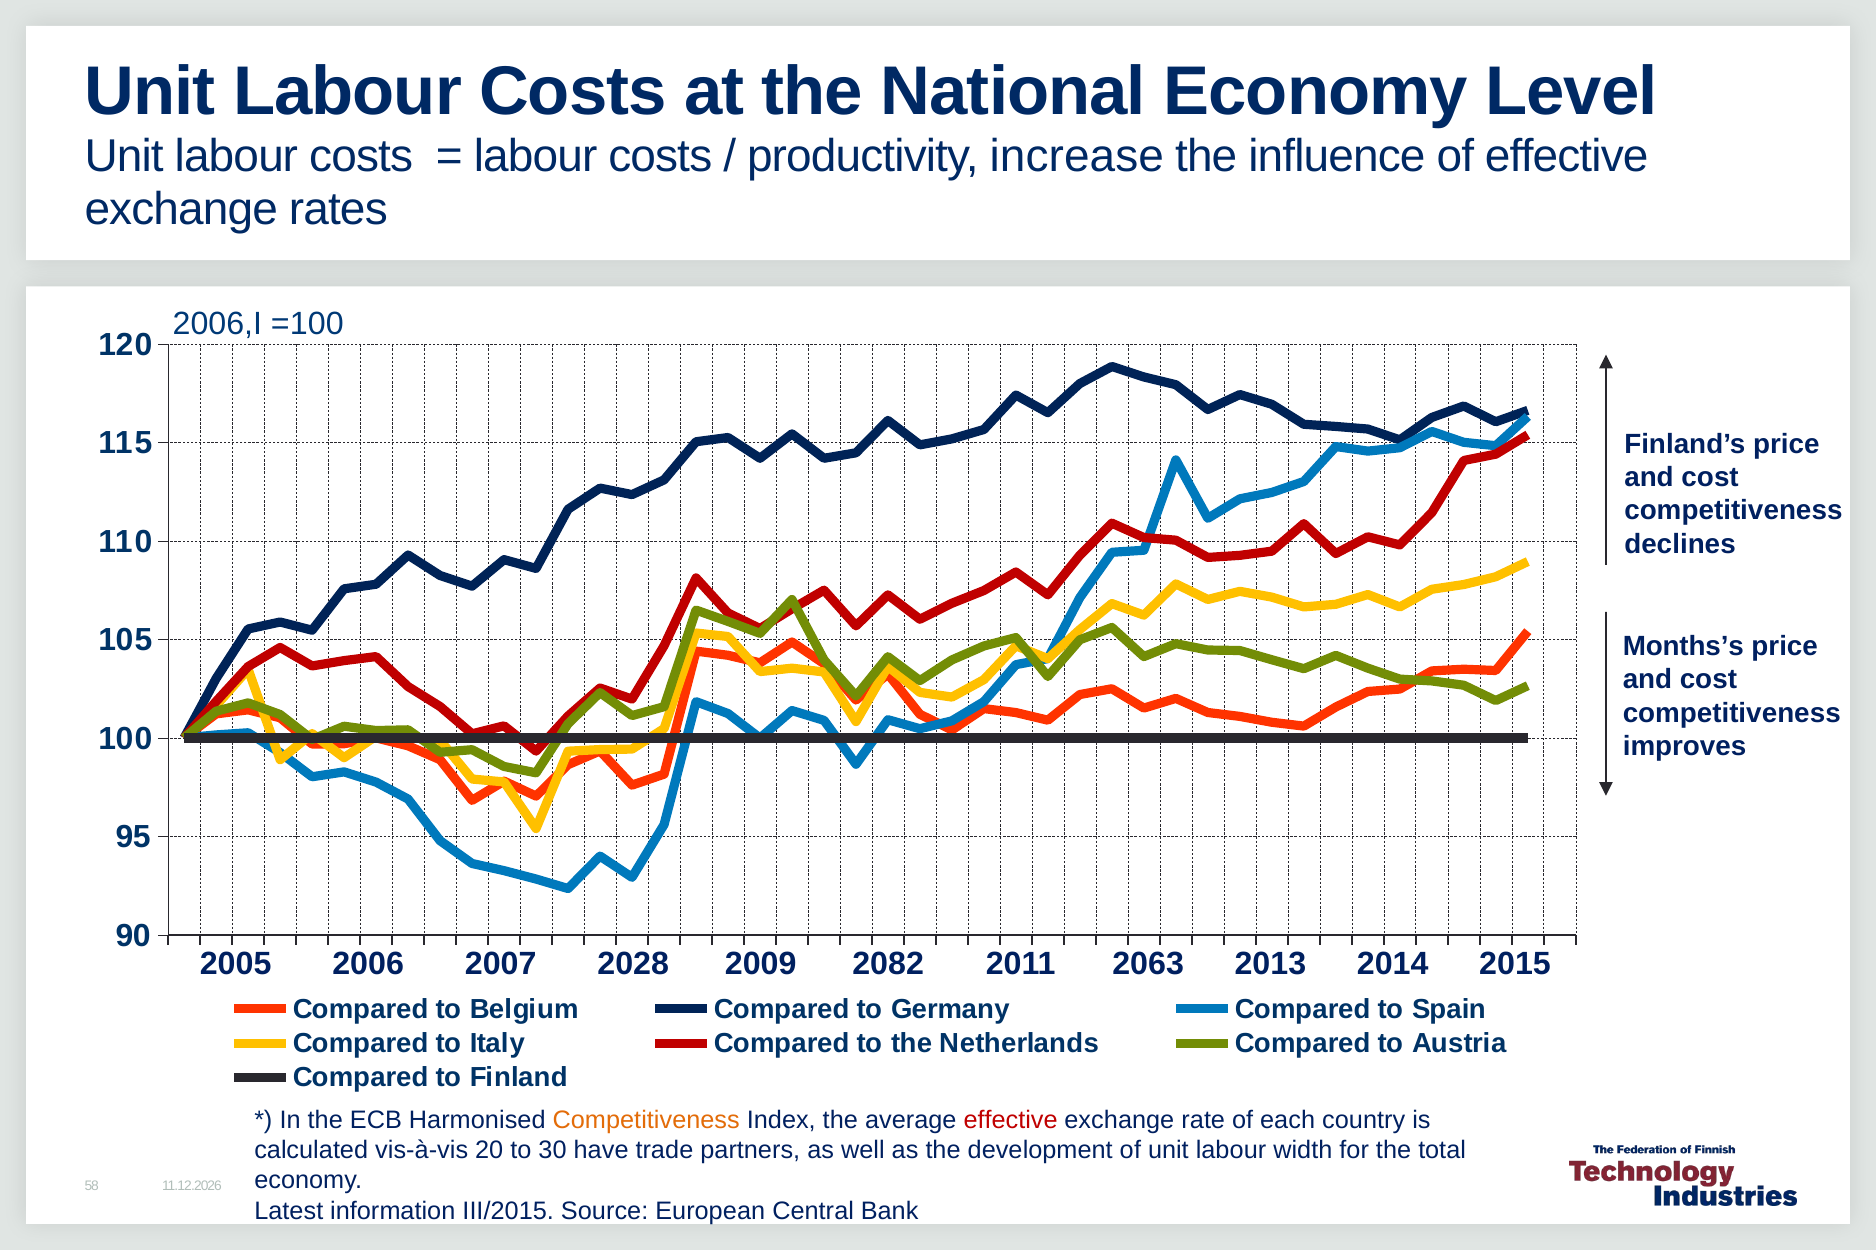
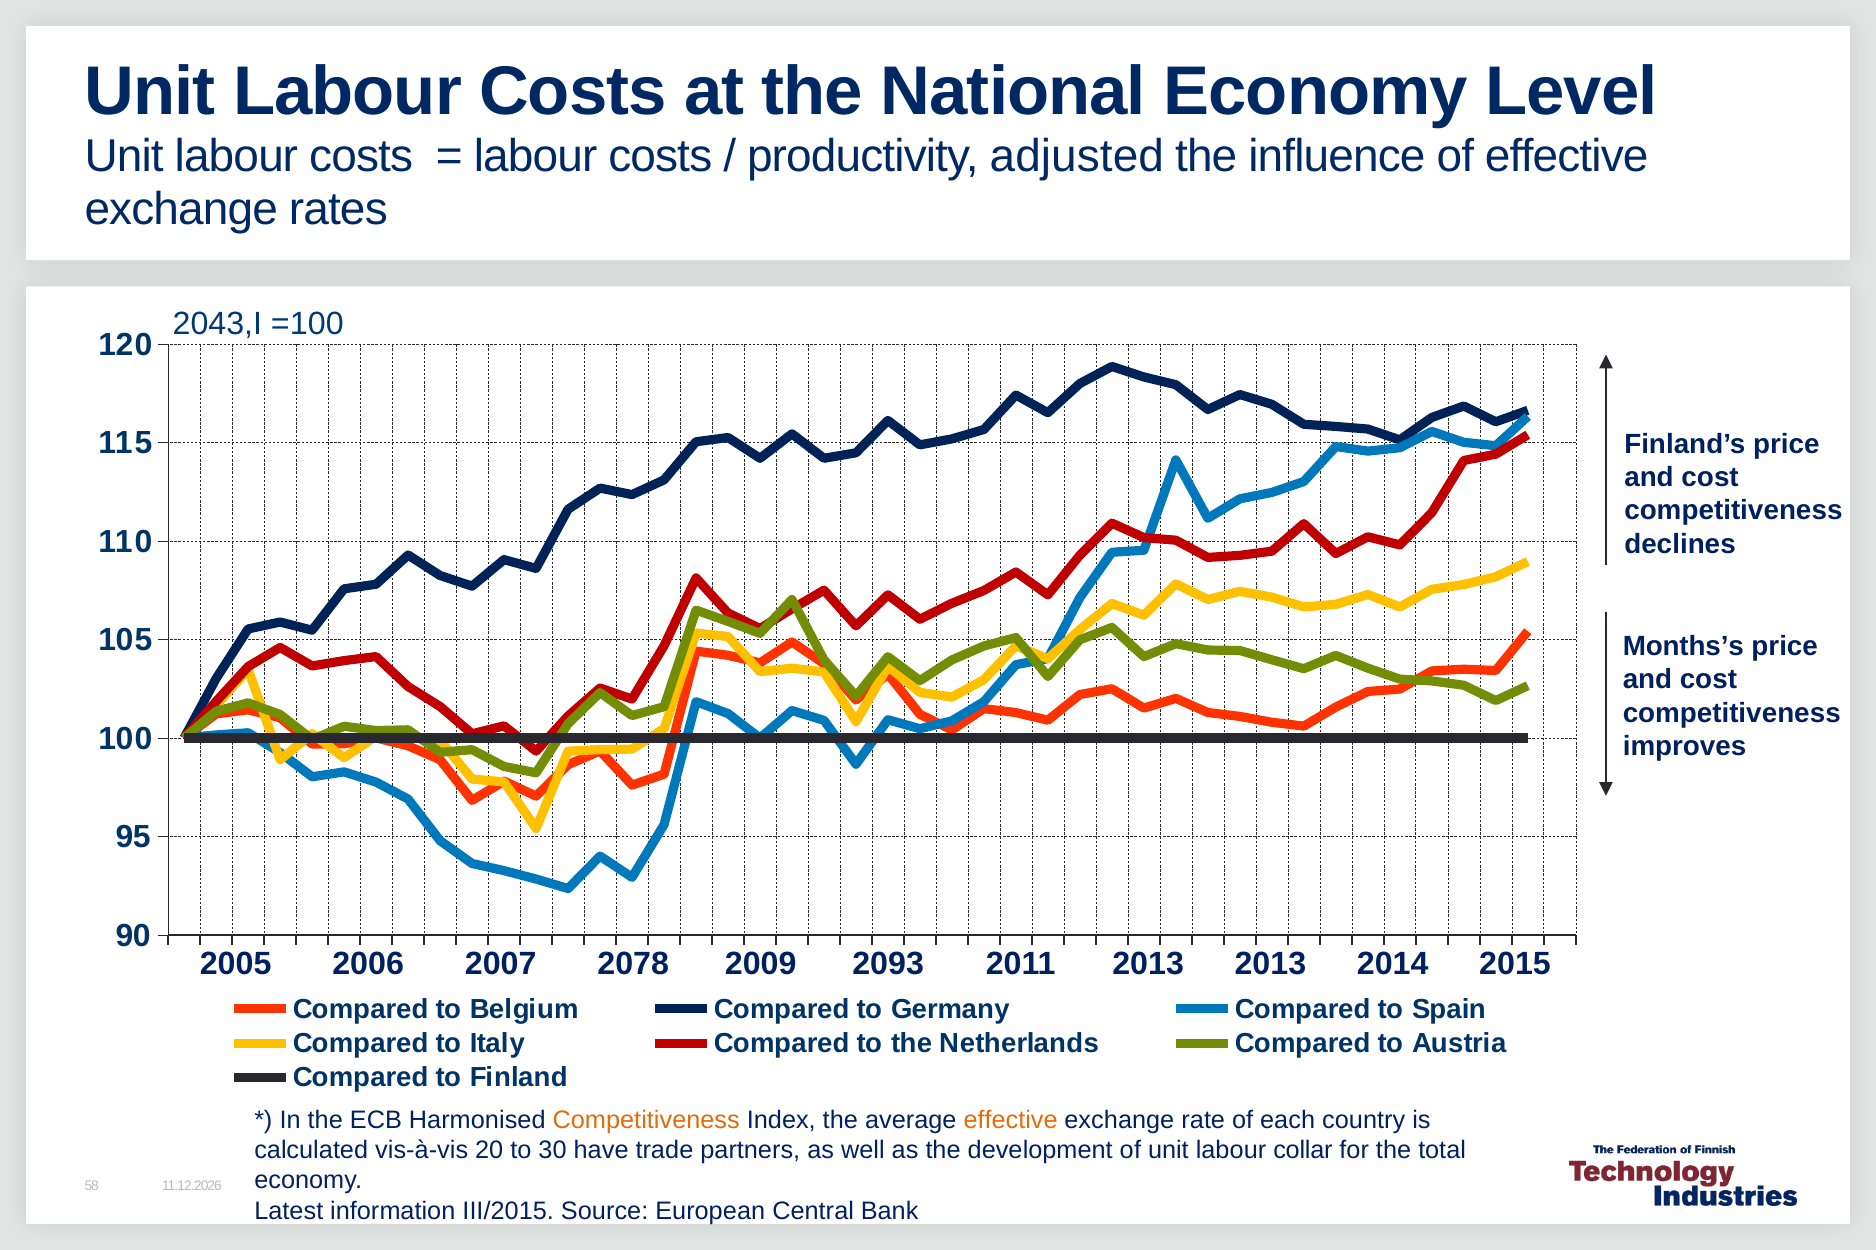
increase: increase -> adjusted
2006,I: 2006,I -> 2043,I
2028: 2028 -> 2078
2082: 2082 -> 2093
2011 2063: 2063 -> 2013
effective at (1011, 1120) colour: red -> orange
width: width -> collar
